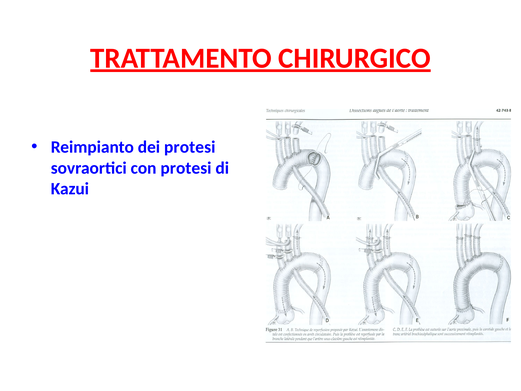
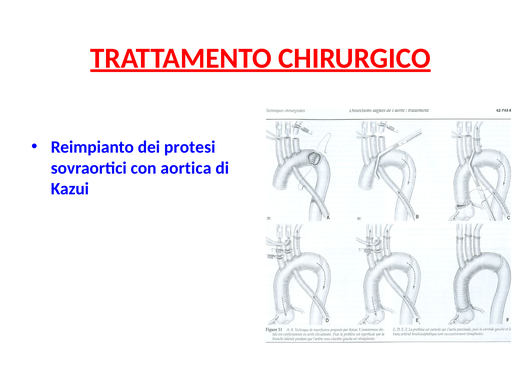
con protesi: protesi -> aortica
